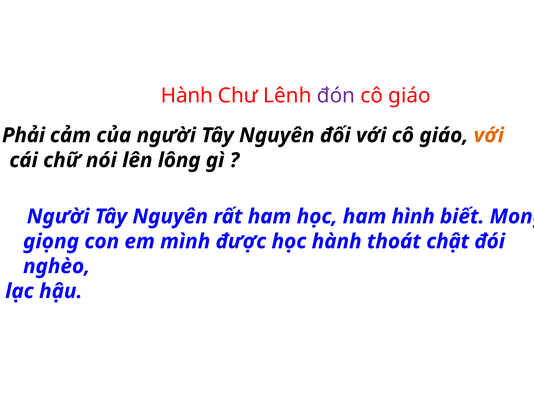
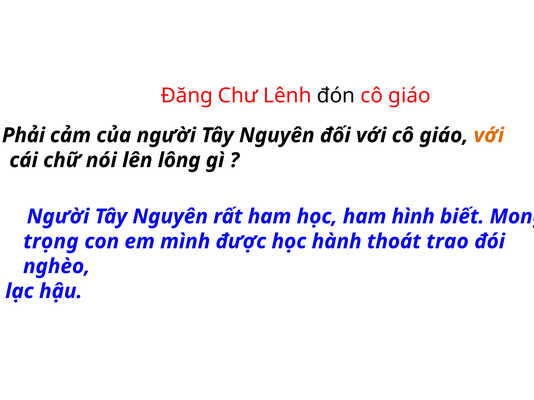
Hành at (187, 96): Hành -> Đăng
đón colour: purple -> black
giọng: giọng -> trọng
chật: chật -> trao
